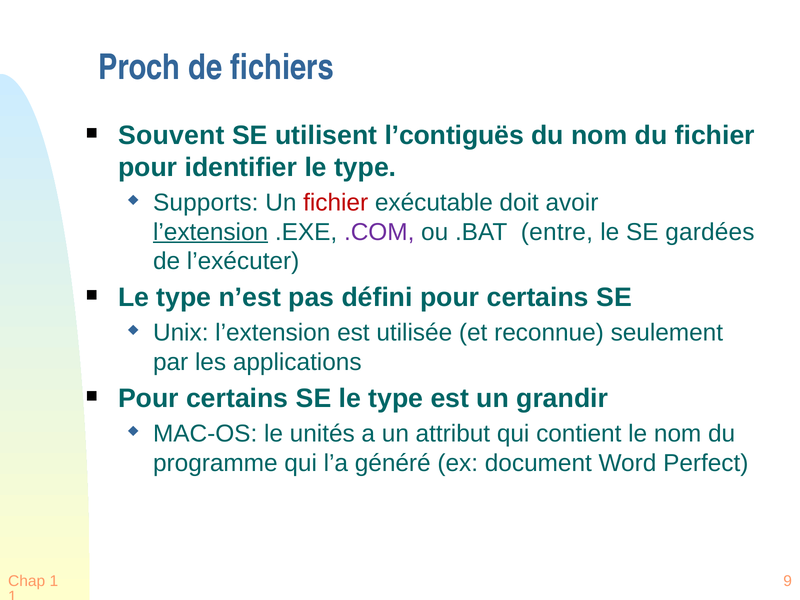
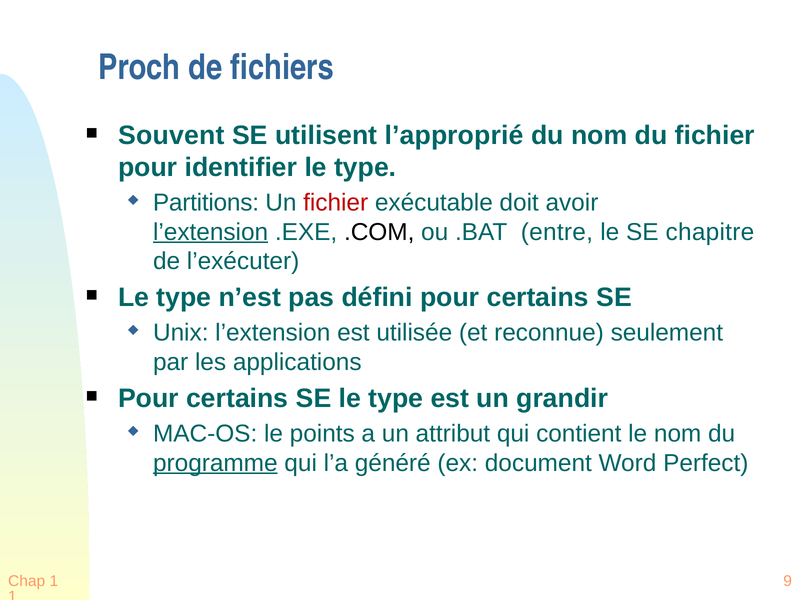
l’contiguës: l’contiguës -> l’approprié
Supports: Supports -> Partitions
.COM colour: purple -> black
gardées: gardées -> chapitre
unités: unités -> points
programme underline: none -> present
